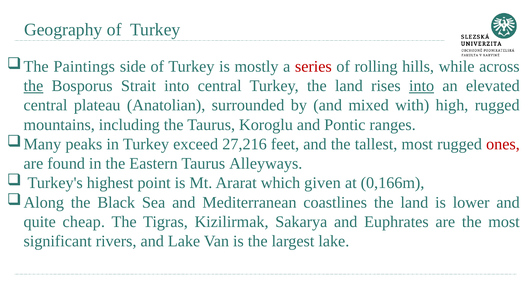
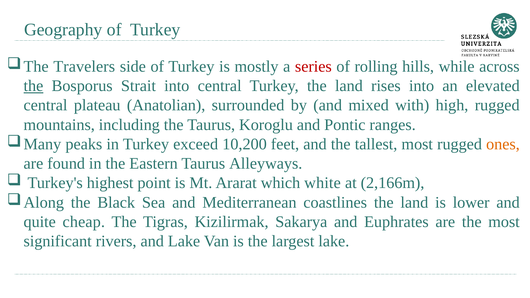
Paintings: Paintings -> Travelers
into at (422, 86) underline: present -> none
27,216: 27,216 -> 10,200
ones colour: red -> orange
given: given -> white
0,166m: 0,166m -> 2,166m
